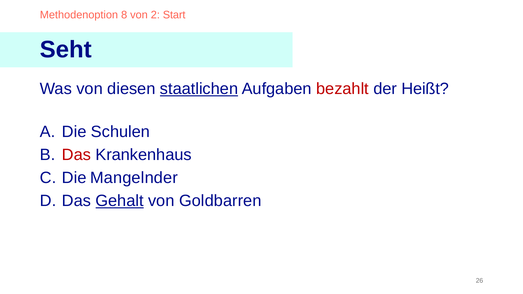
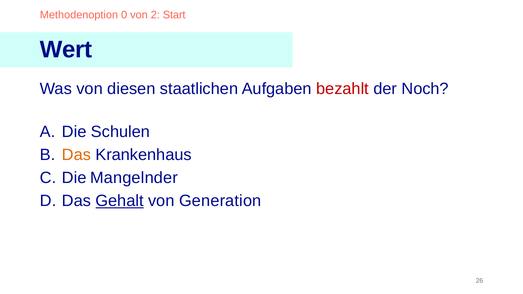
8: 8 -> 0
Seht: Seht -> Wert
staatlichen underline: present -> none
Heißt: Heißt -> Noch
Das at (76, 155) colour: red -> orange
Goldbarren: Goldbarren -> Generation
